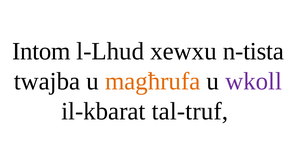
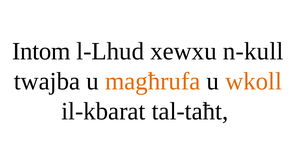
n-tista: n-tista -> n-kull
wkoll colour: purple -> orange
tal-truf: tal-truf -> tal-taħt
